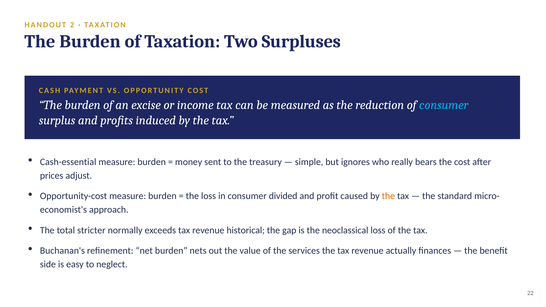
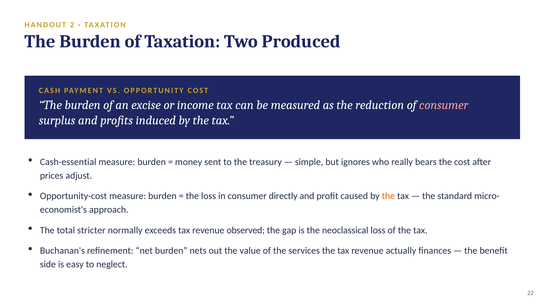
Surpluses: Surpluses -> Produced
consumer at (444, 105) colour: light blue -> pink
divided: divided -> directly
historical: historical -> observed
